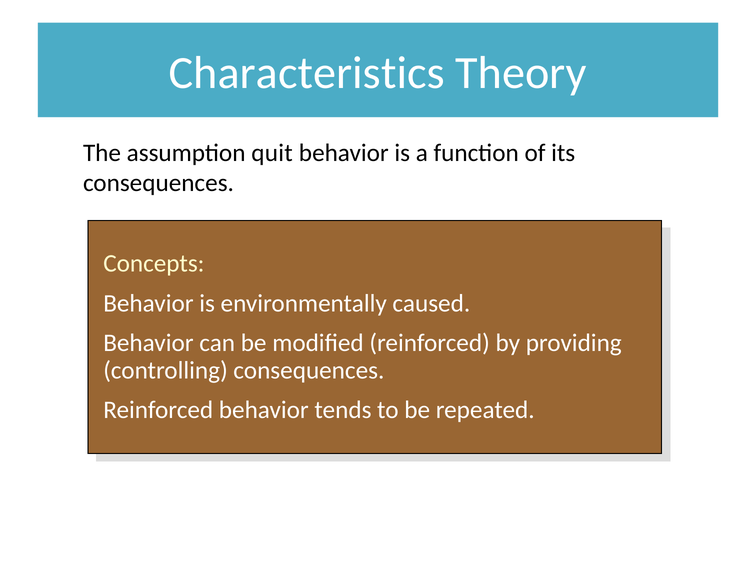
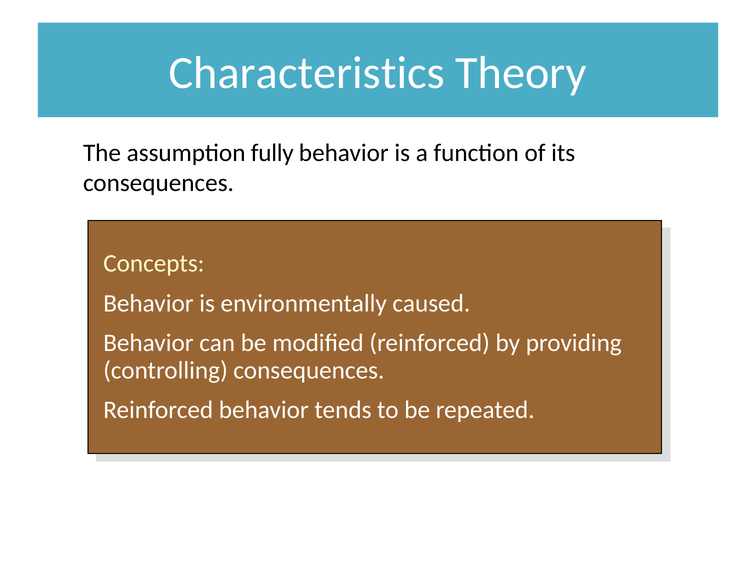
quit: quit -> fully
